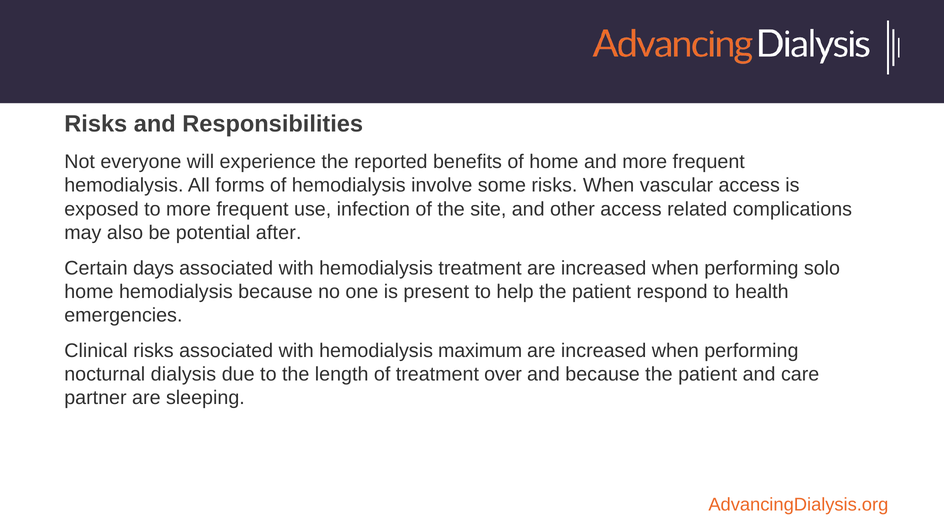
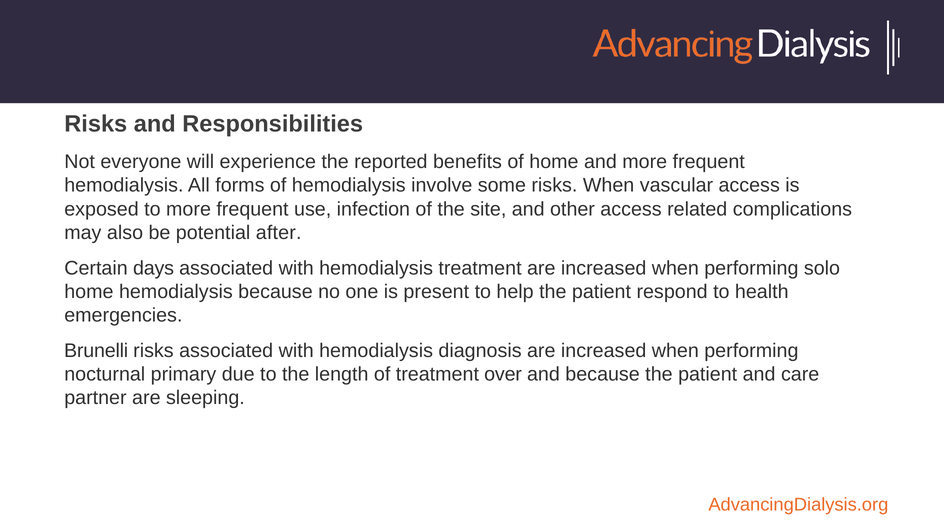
Clinical: Clinical -> Brunelli
maximum: maximum -> diagnosis
dialysis: dialysis -> primary
